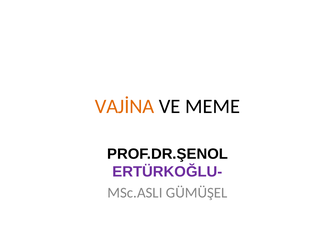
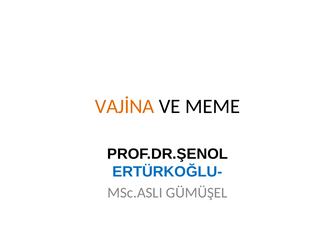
ERTÜRKOĞLU- colour: purple -> blue
